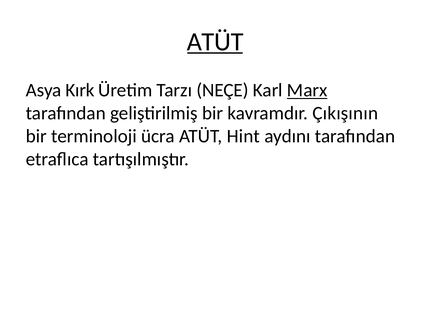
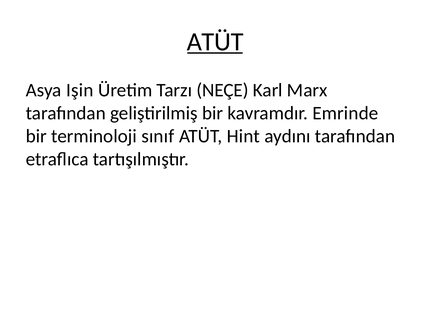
Kırk: Kırk -> Işin
Marx underline: present -> none
Çıkışının: Çıkışının -> Emrinde
ücra: ücra -> sınıf
